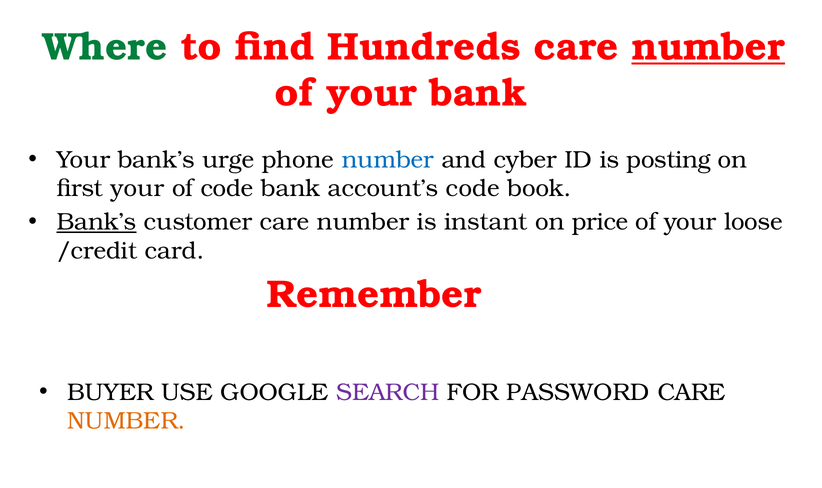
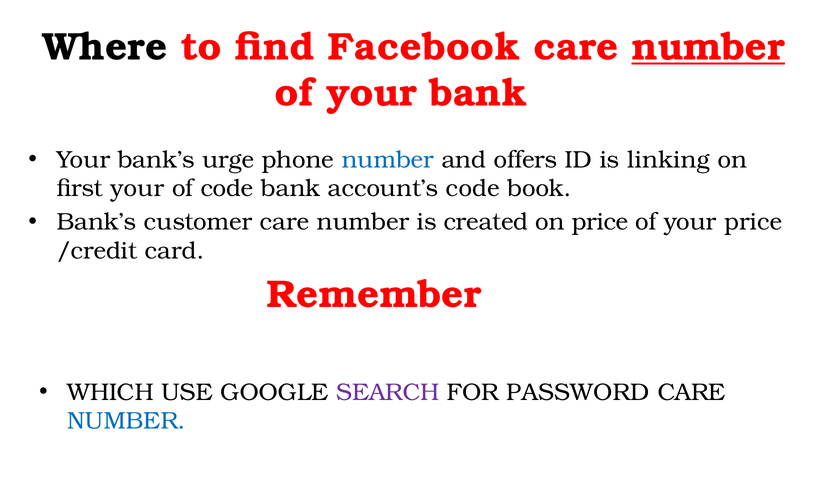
Where colour: green -> black
Hundreds: Hundreds -> Facebook
cyber: cyber -> offers
posting: posting -> linking
Bank’s at (96, 222) underline: present -> none
instant: instant -> created
your loose: loose -> price
BUYER: BUYER -> WHICH
NUMBER at (126, 421) colour: orange -> blue
